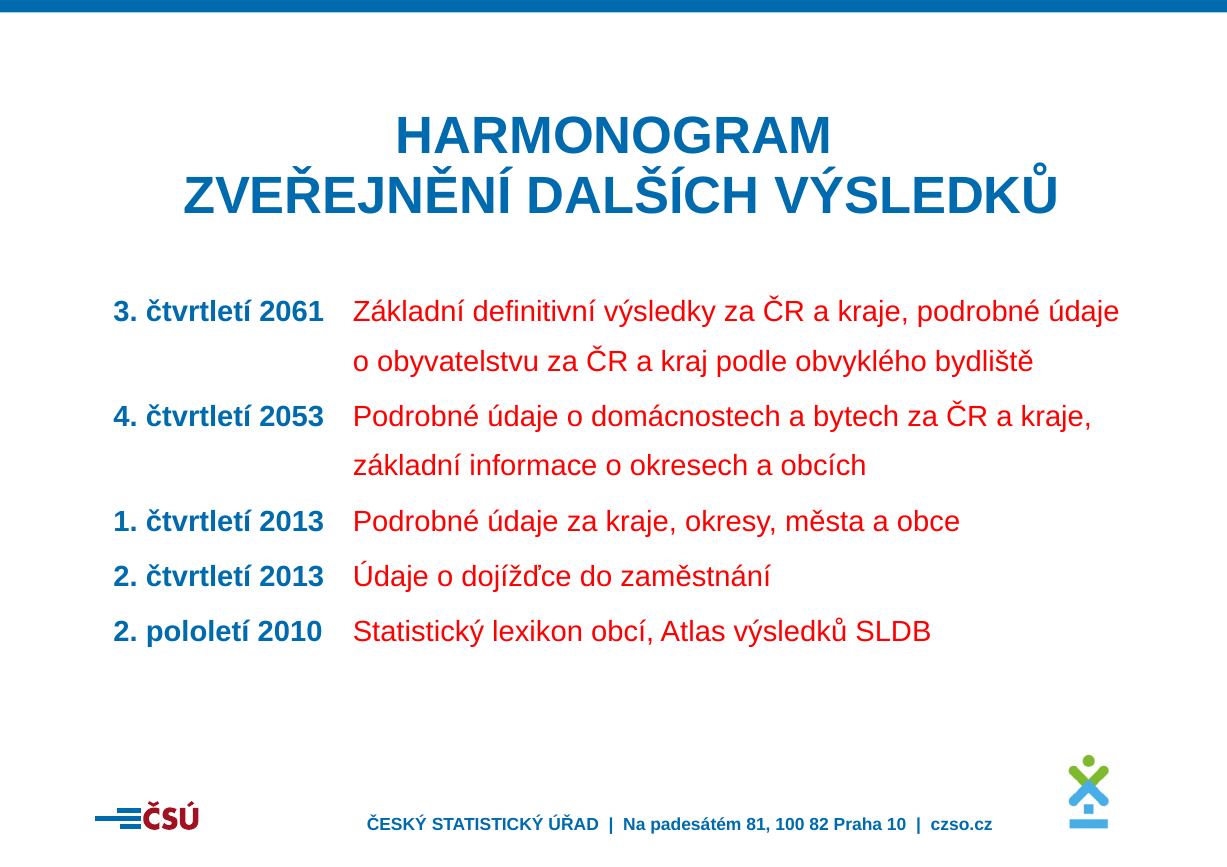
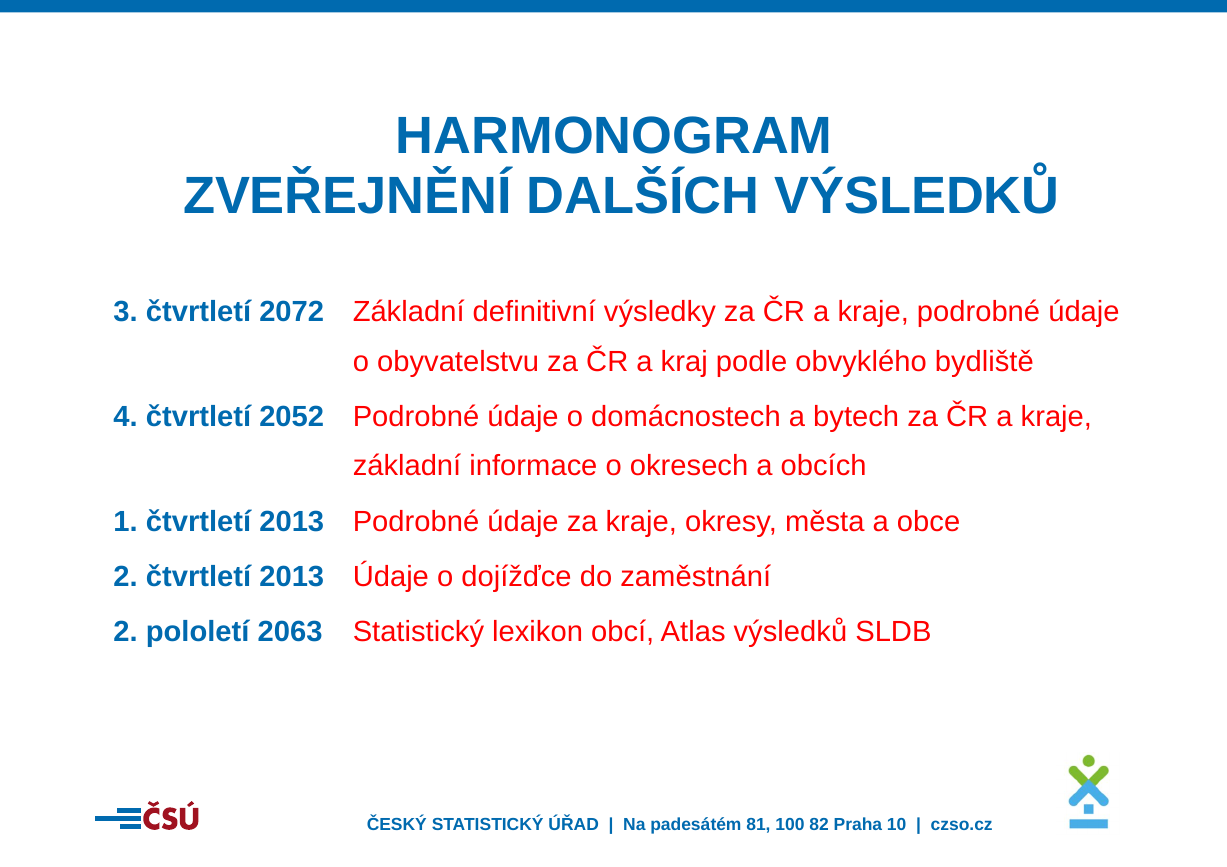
2061: 2061 -> 2072
2053: 2053 -> 2052
2010: 2010 -> 2063
